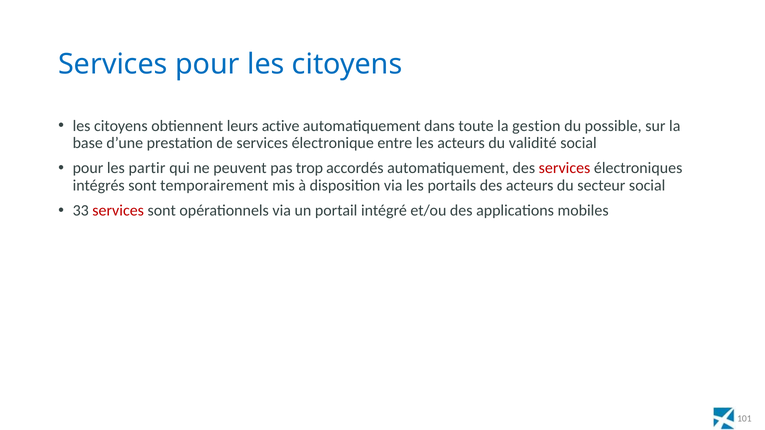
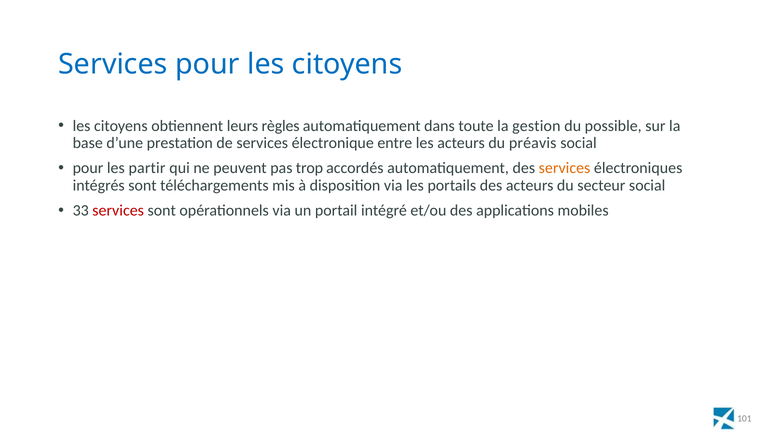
active: active -> règles
validité: validité -> préavis
services at (565, 168) colour: red -> orange
temporairement: temporairement -> téléchargements
